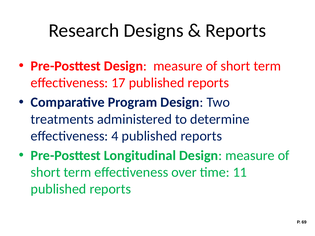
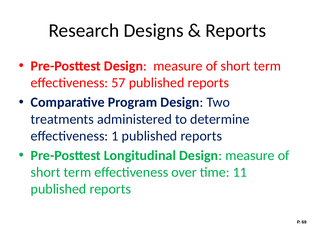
17: 17 -> 57
4: 4 -> 1
